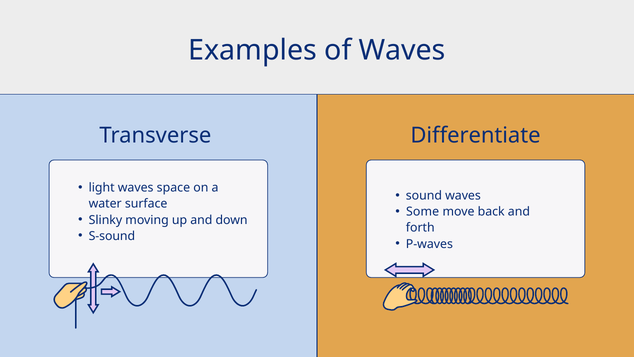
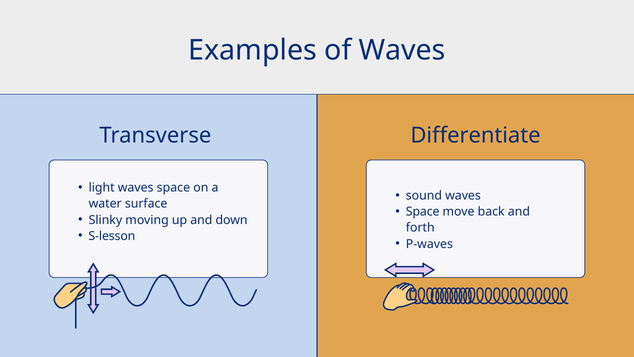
Some at (423, 212): Some -> Space
S-sound: S-sound -> S-lesson
